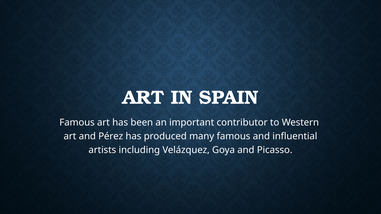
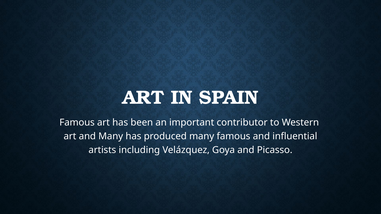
and Pérez: Pérez -> Many
